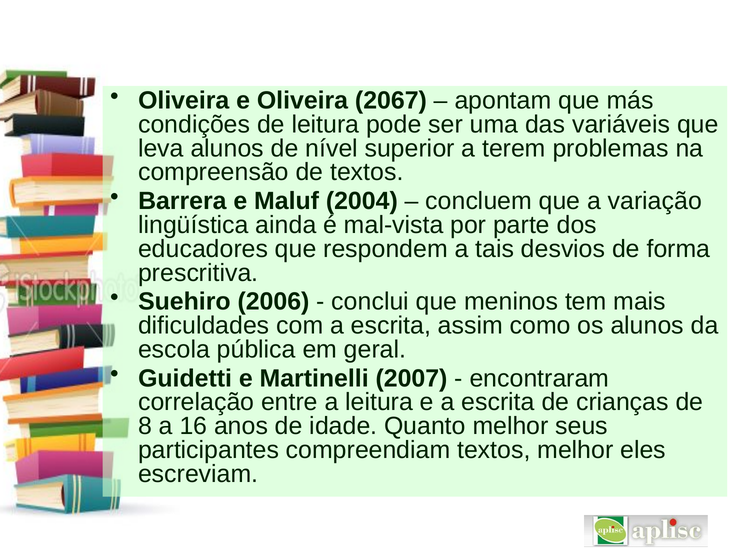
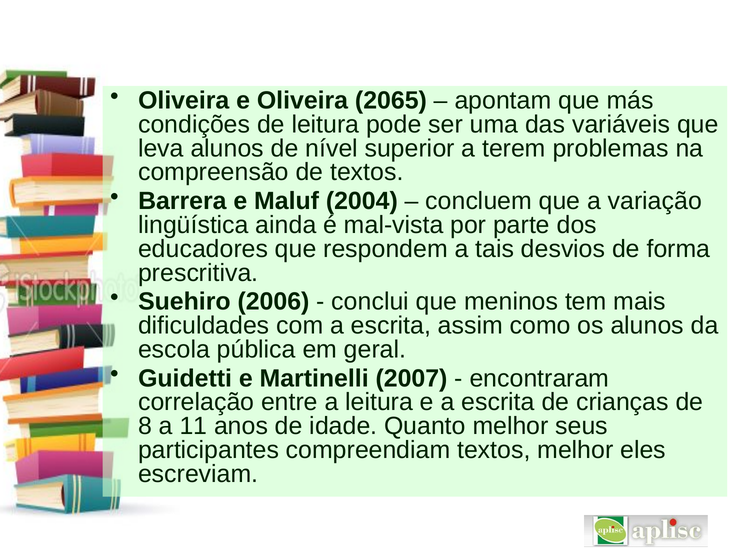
2067: 2067 -> 2065
16: 16 -> 11
